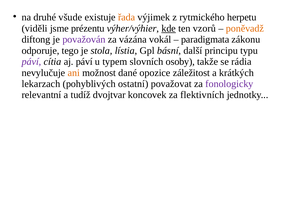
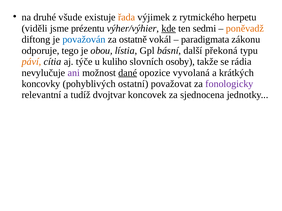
vzorů: vzorů -> sedmi
považován colour: purple -> blue
vázána: vázána -> ostatně
stola: stola -> obou
principu: principu -> překoná
páví at (31, 62) colour: purple -> orange
aj páví: páví -> týče
typem: typem -> kuliho
ani colour: orange -> purple
dané underline: none -> present
záležitost: záležitost -> vyvolaná
lekarzach: lekarzach -> koncovky
flektivních: flektivních -> sjednocena
